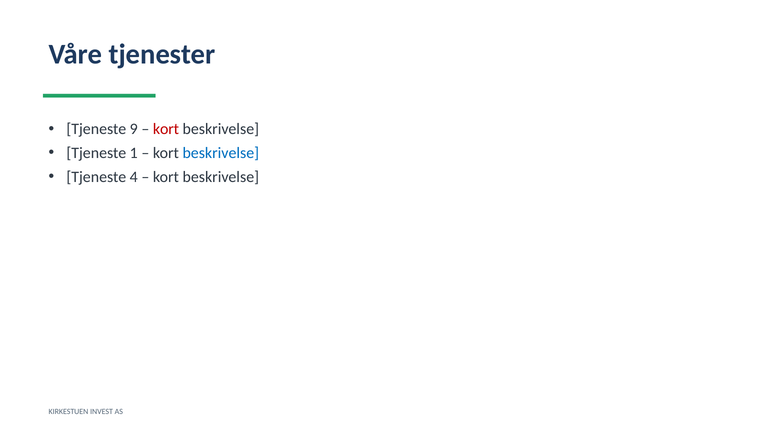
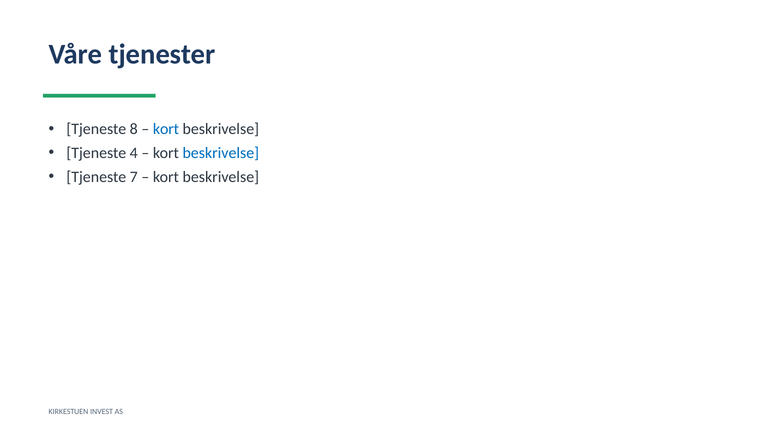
9: 9 -> 8
kort at (166, 129) colour: red -> blue
1: 1 -> 4
4: 4 -> 7
